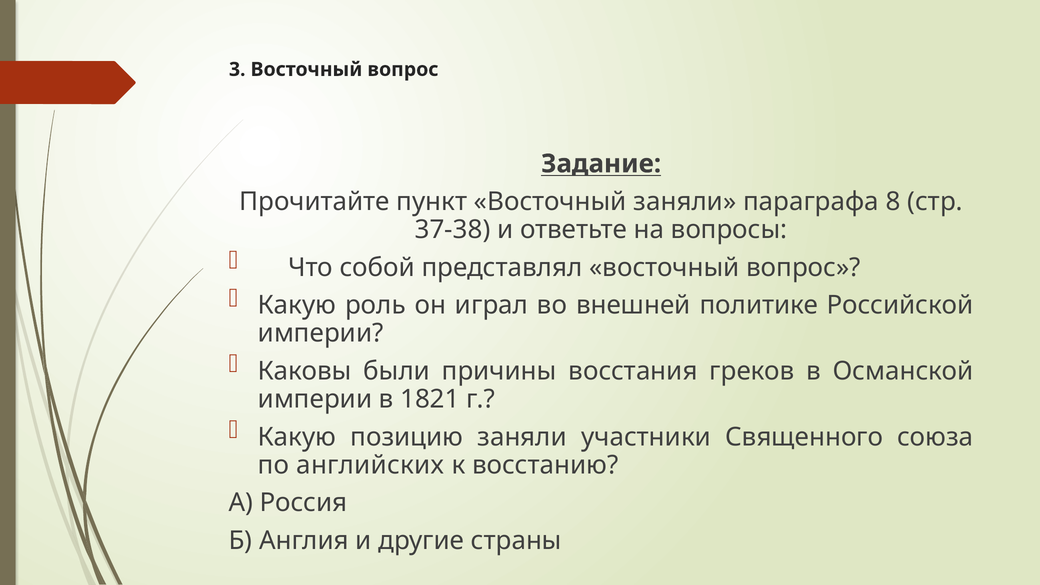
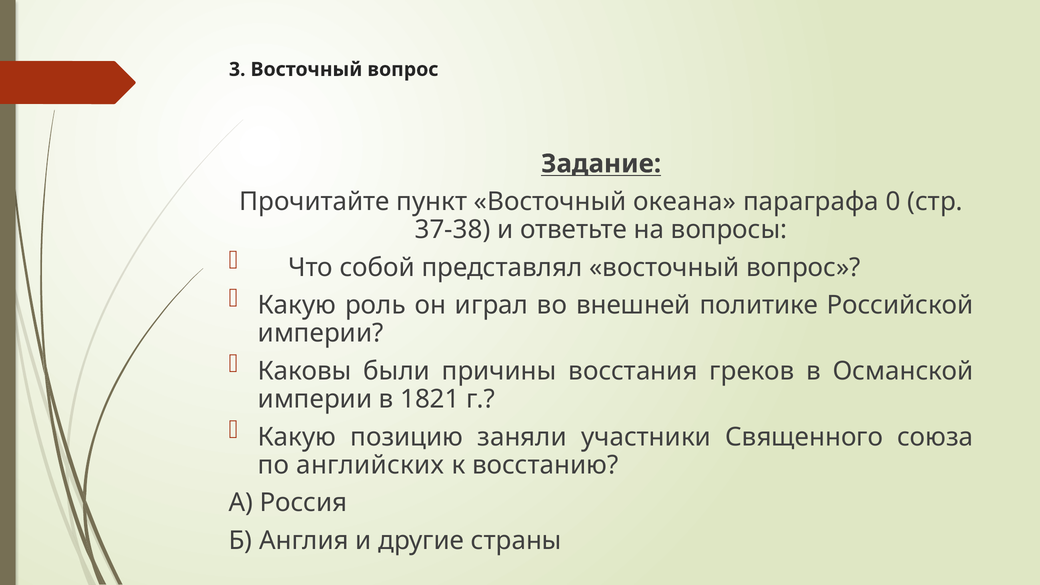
Восточный заняли: заняли -> океана
8: 8 -> 0
